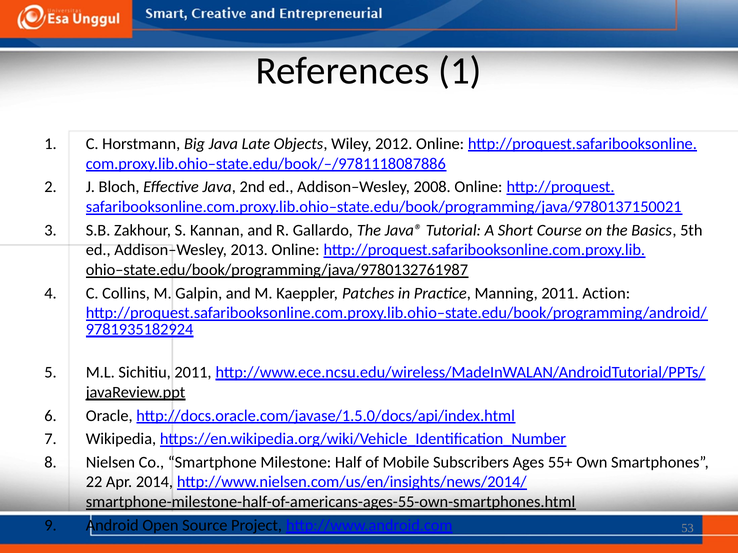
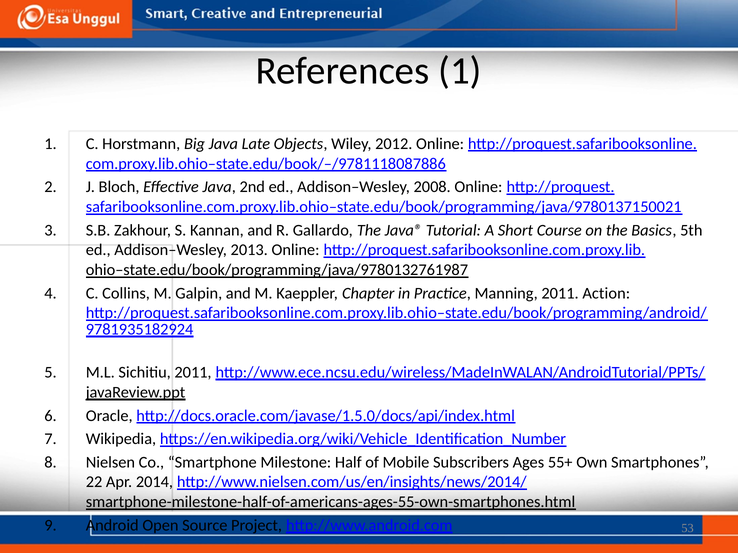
Patches: Patches -> Chapter
